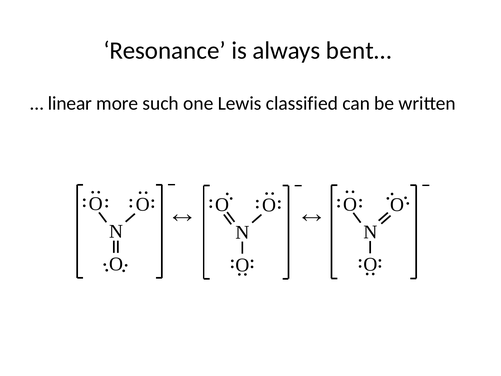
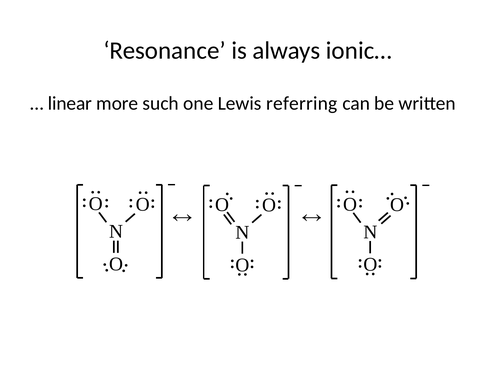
bent…: bent… -> ionic…
classified: classified -> referring
